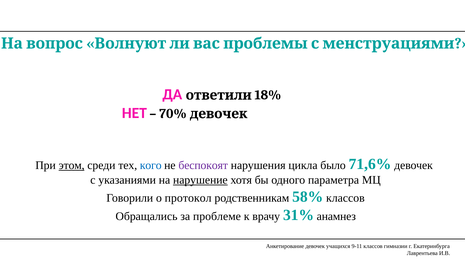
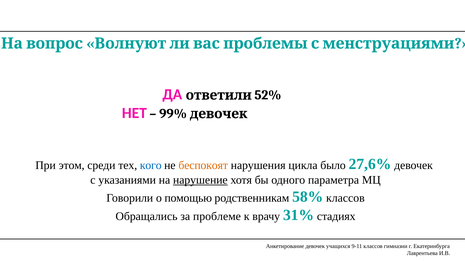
18%: 18% -> 52%
70%: 70% -> 99%
этом underline: present -> none
беспокоят colour: purple -> orange
71,6%: 71,6% -> 27,6%
протокол: протокол -> помощью
анамнез: анамнез -> стадиях
